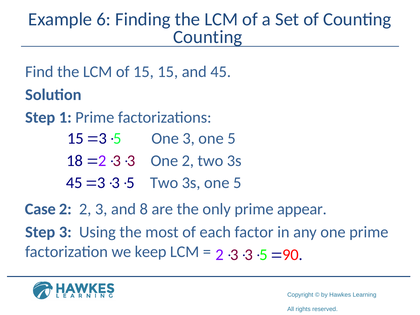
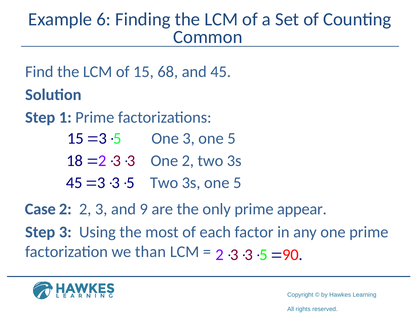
Counting at (208, 37): Counting -> Common
15 15: 15 -> 68
8: 8 -> 9
keep: keep -> than
